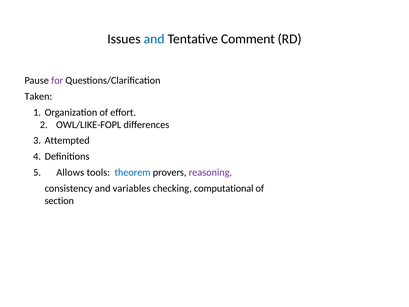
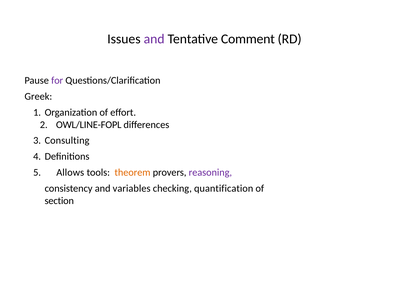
and at (154, 39) colour: blue -> purple
Taken: Taken -> Greek
OWL/LIKE-FOPL: OWL/LIKE-FOPL -> OWL/LINE-FOPL
Attempted: Attempted -> Consulting
theorem colour: blue -> orange
computational: computational -> quantification
